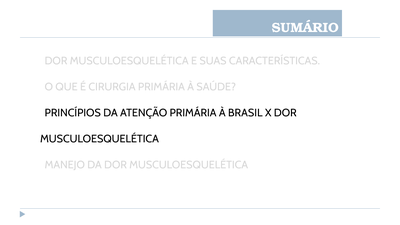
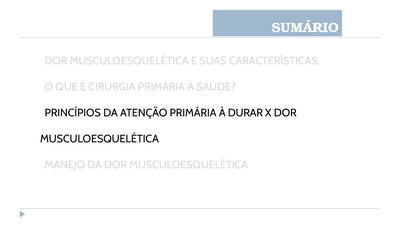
BRASIL: BRASIL -> DURAR
